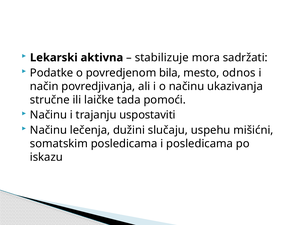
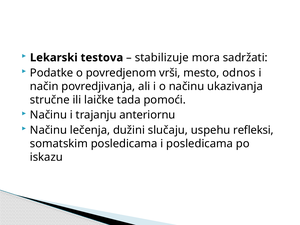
aktivna: aktivna -> testova
bila: bila -> vrši
uspostaviti: uspostaviti -> anteriornu
mišićni: mišićni -> refleksi
